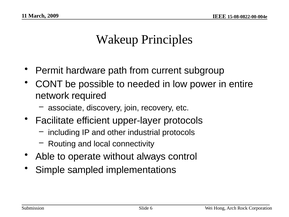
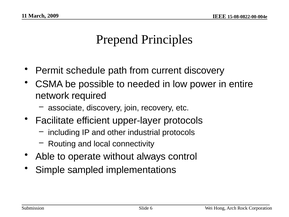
Wakeup: Wakeup -> Prepend
hardware: hardware -> schedule
current subgroup: subgroup -> discovery
CONT: CONT -> CSMA
